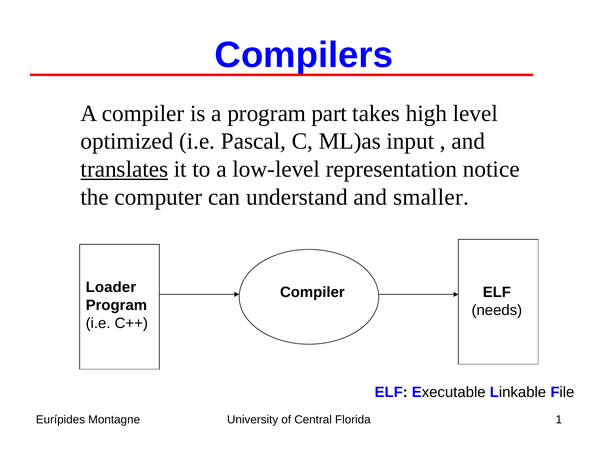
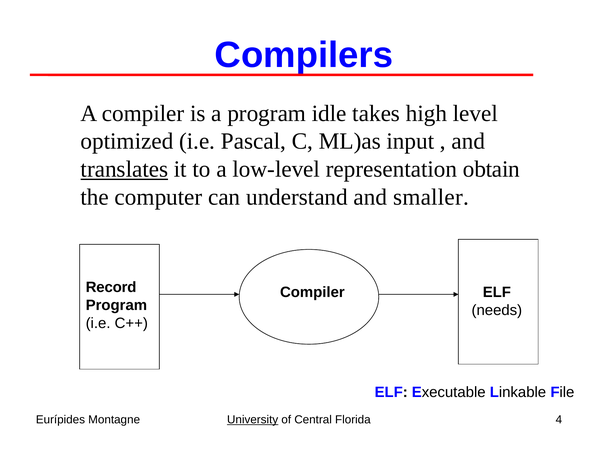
part: part -> idle
notice: notice -> obtain
Loader: Loader -> Record
University underline: none -> present
1: 1 -> 4
